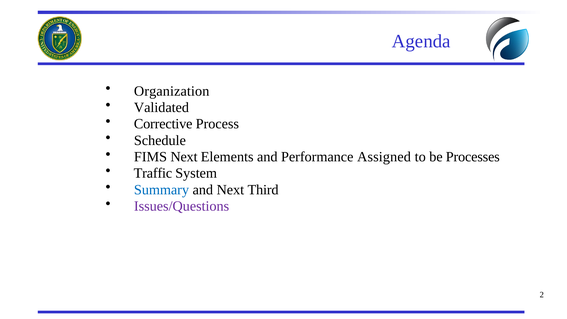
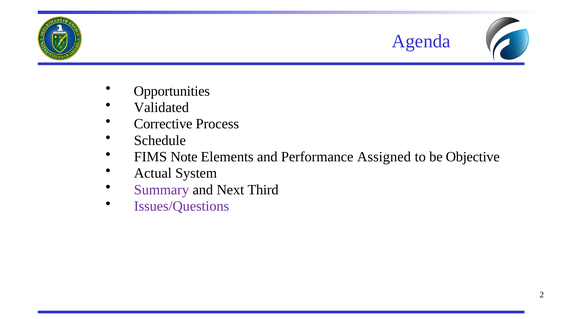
Organization: Organization -> Opportunities
FIMS Next: Next -> Note
Processes: Processes -> Objective
Traffic: Traffic -> Actual
Summary colour: blue -> purple
